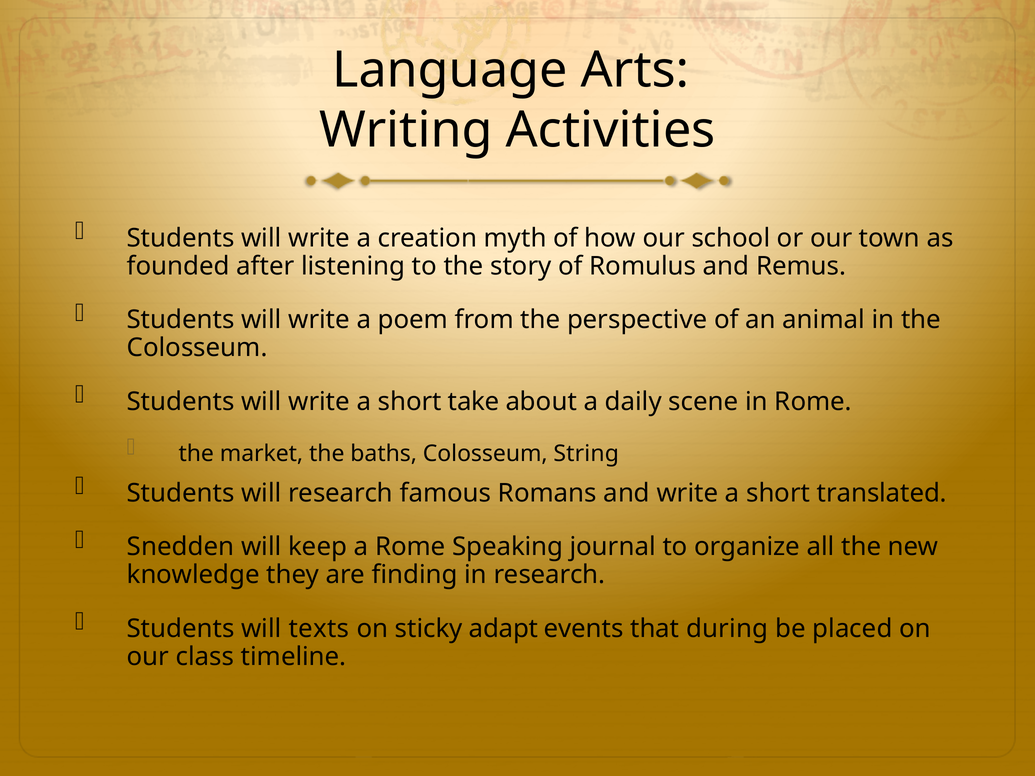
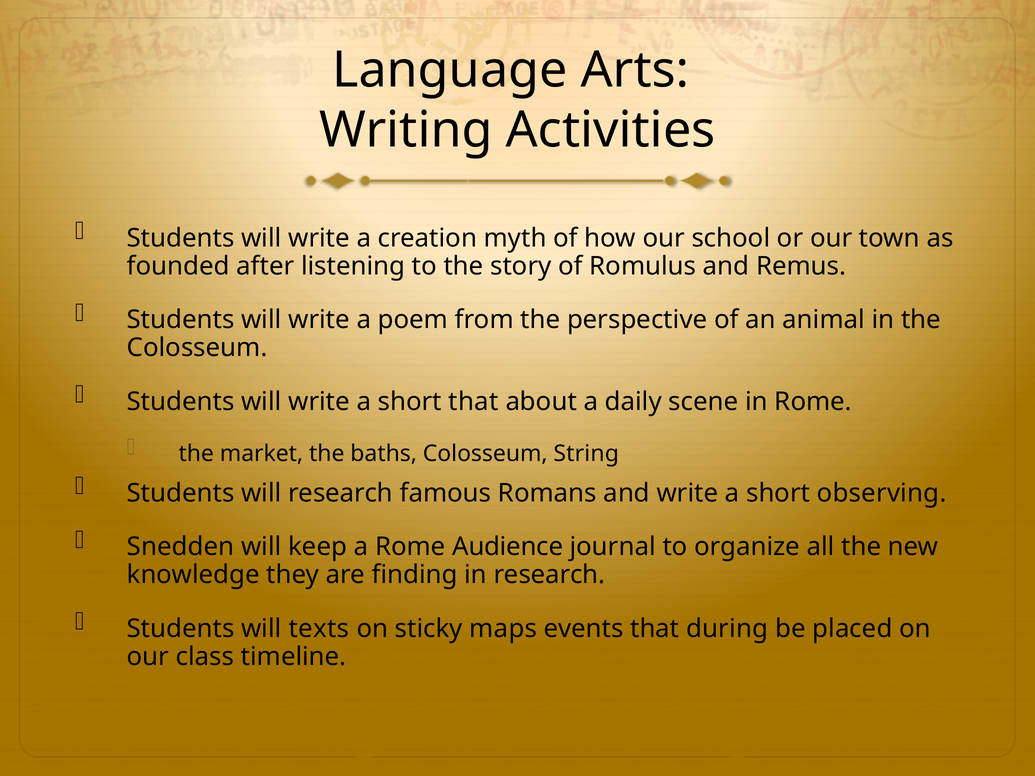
short take: take -> that
translated: translated -> observing
Speaking: Speaking -> Audience
adapt: adapt -> maps
